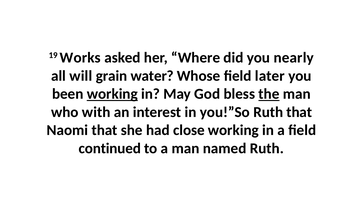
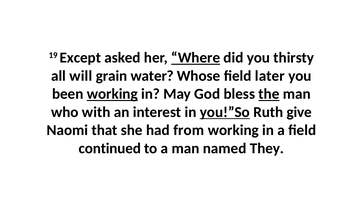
Works: Works -> Except
Where underline: none -> present
nearly: nearly -> thirsty
you!”So underline: none -> present
Ruth that: that -> give
close: close -> from
named Ruth: Ruth -> They
